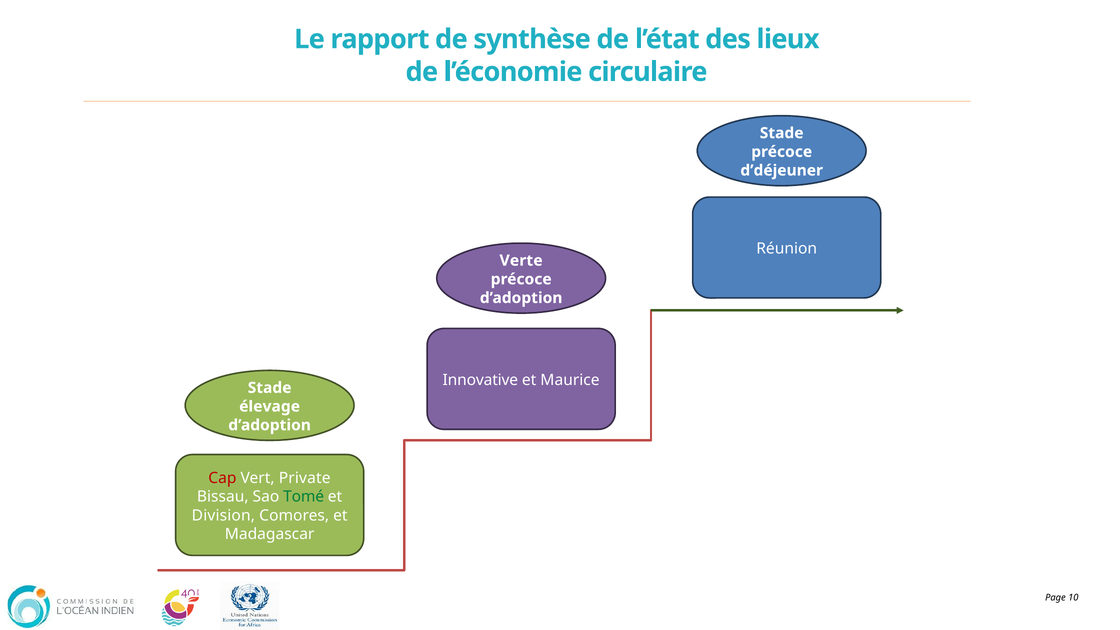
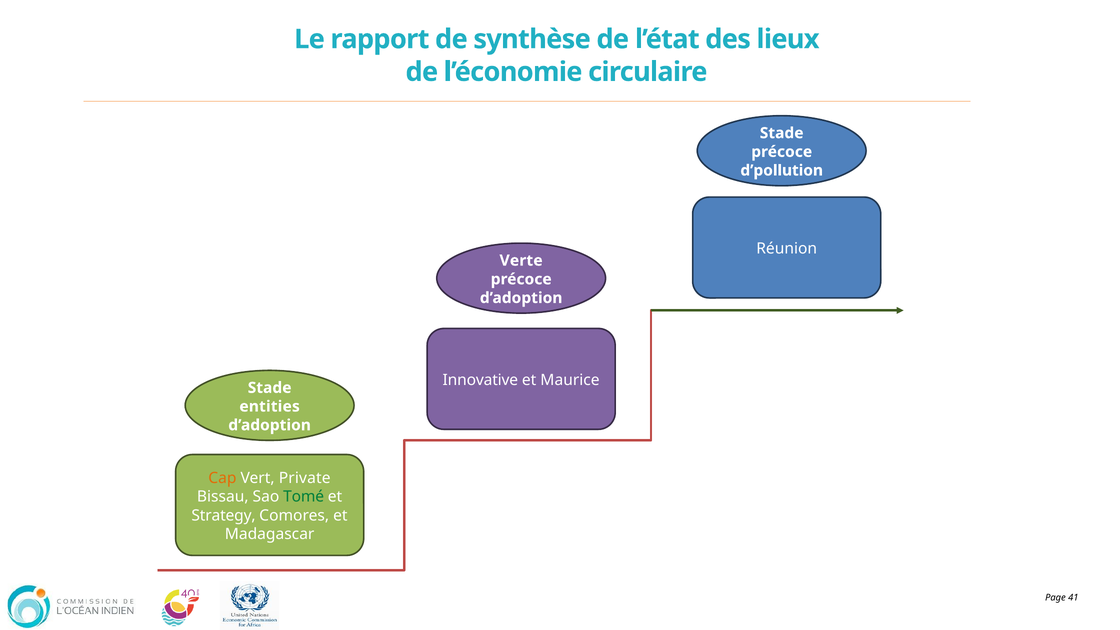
d’déjeuner: d’déjeuner -> d’pollution
élevage: élevage -> entities
Cap colour: red -> orange
Division: Division -> Strategy
10: 10 -> 41
